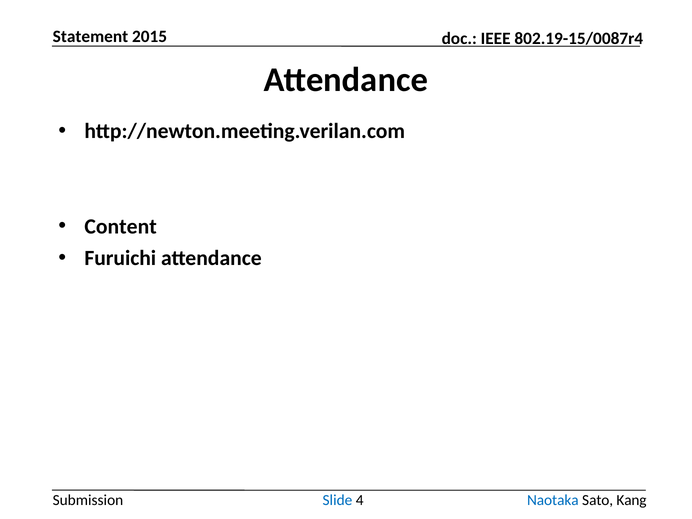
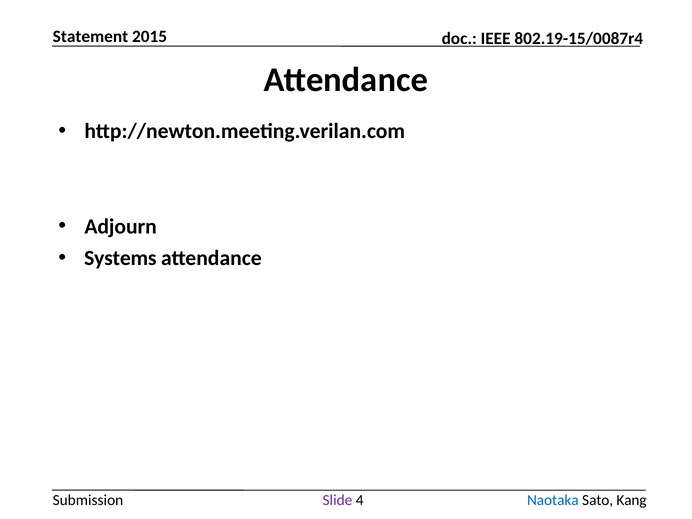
Content: Content -> Adjourn
Furuichi: Furuichi -> Systems
Slide colour: blue -> purple
